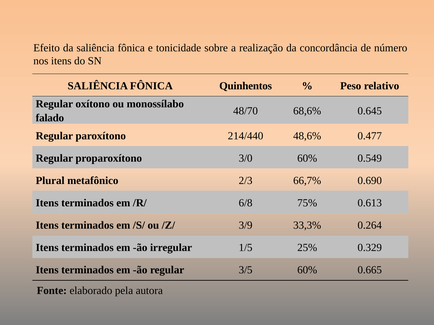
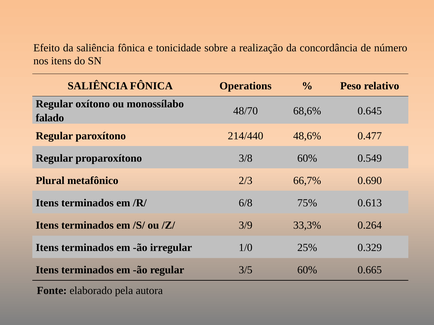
Quinhentos: Quinhentos -> Operations
3/0: 3/0 -> 3/8
1/5: 1/5 -> 1/0
